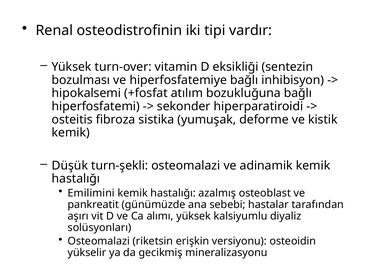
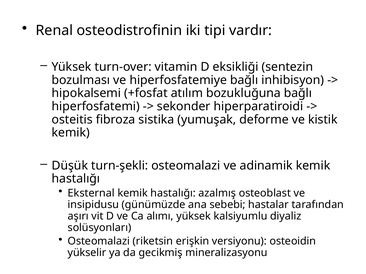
Emilimini: Emilimini -> Eksternal
pankreatit: pankreatit -> insipidusu
